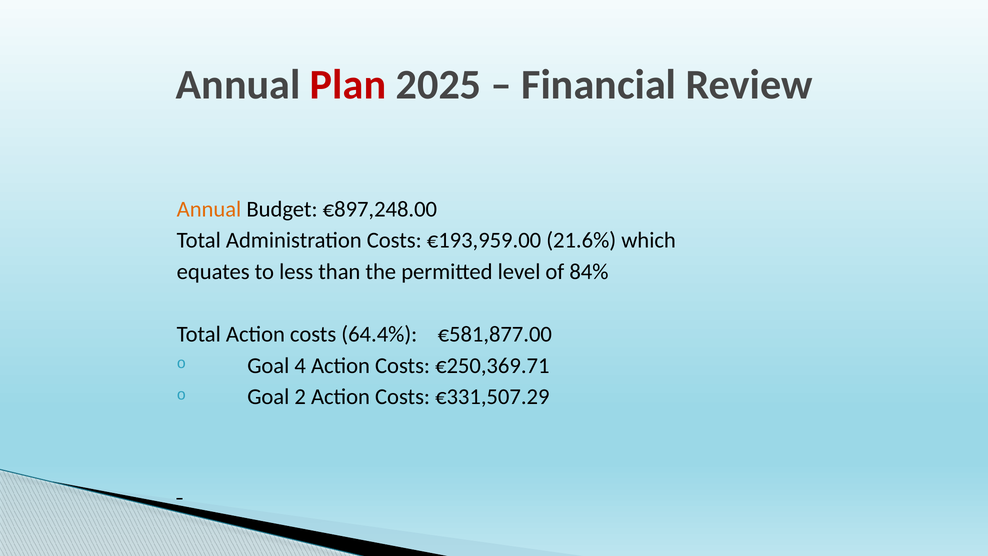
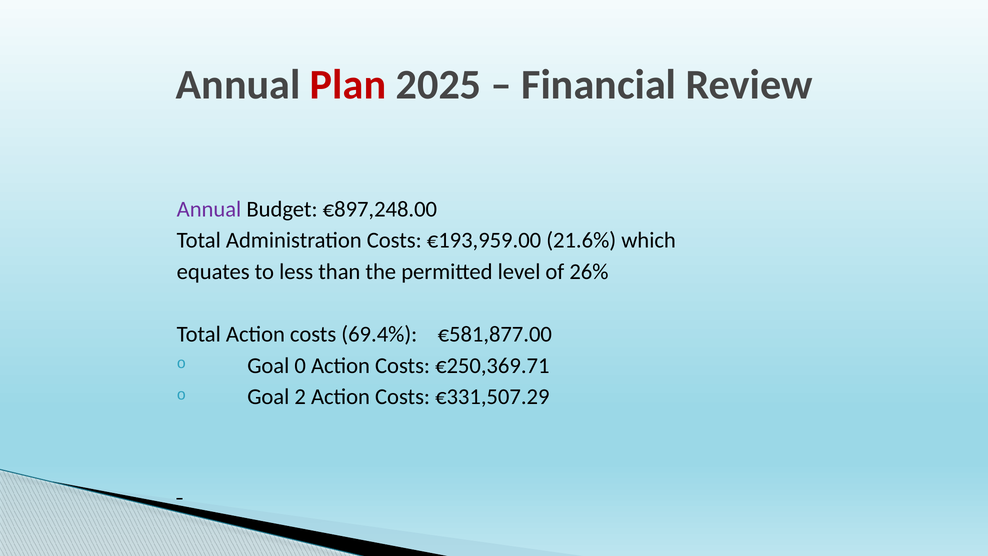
Annual at (209, 209) colour: orange -> purple
84%: 84% -> 26%
64.4%: 64.4% -> 69.4%
4: 4 -> 0
